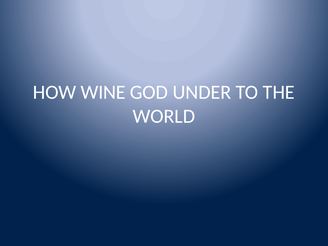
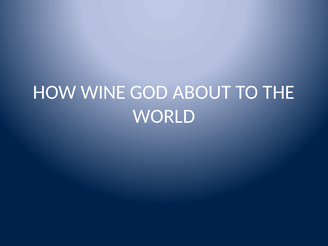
UNDER: UNDER -> ABOUT
